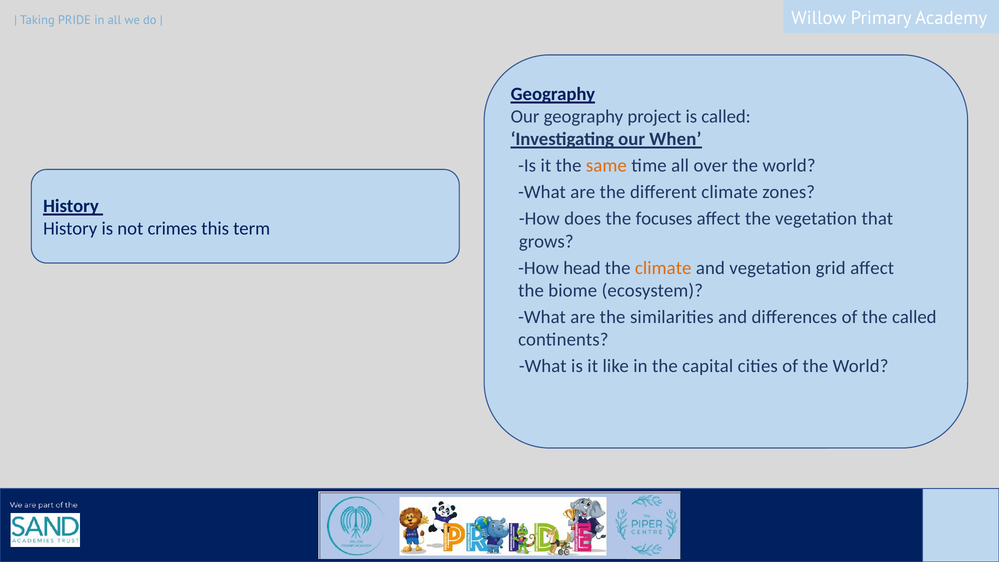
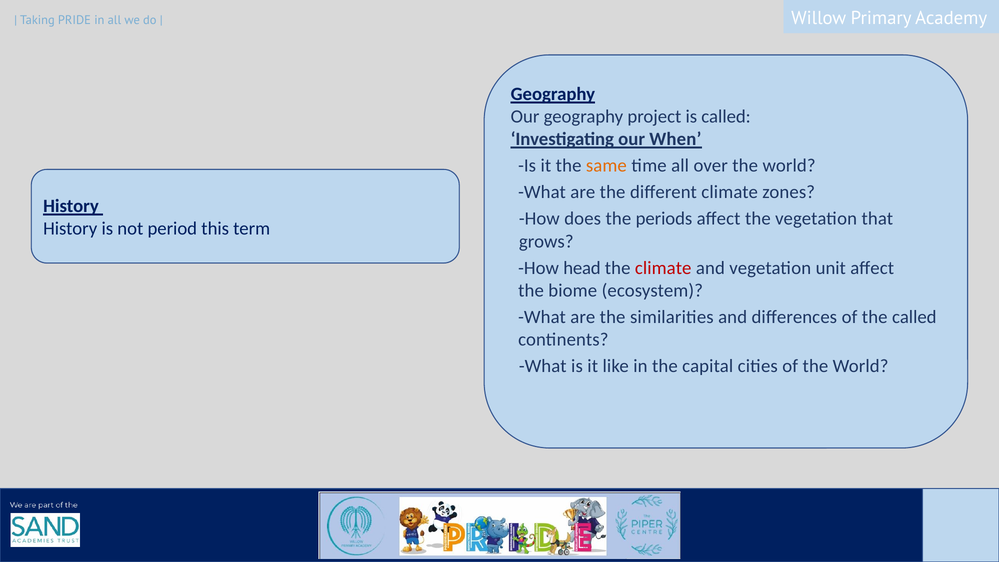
focuses: focuses -> periods
crimes: crimes -> period
climate at (663, 268) colour: orange -> red
grid: grid -> unit
